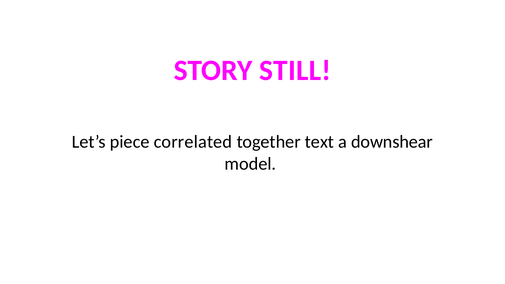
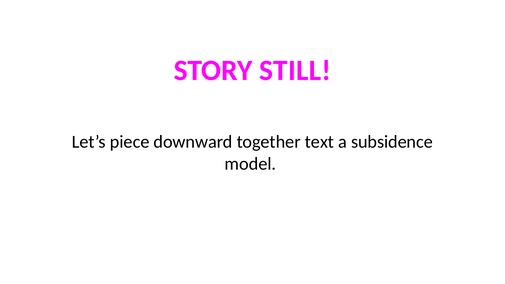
correlated: correlated -> downward
downshear: downshear -> subsidence
